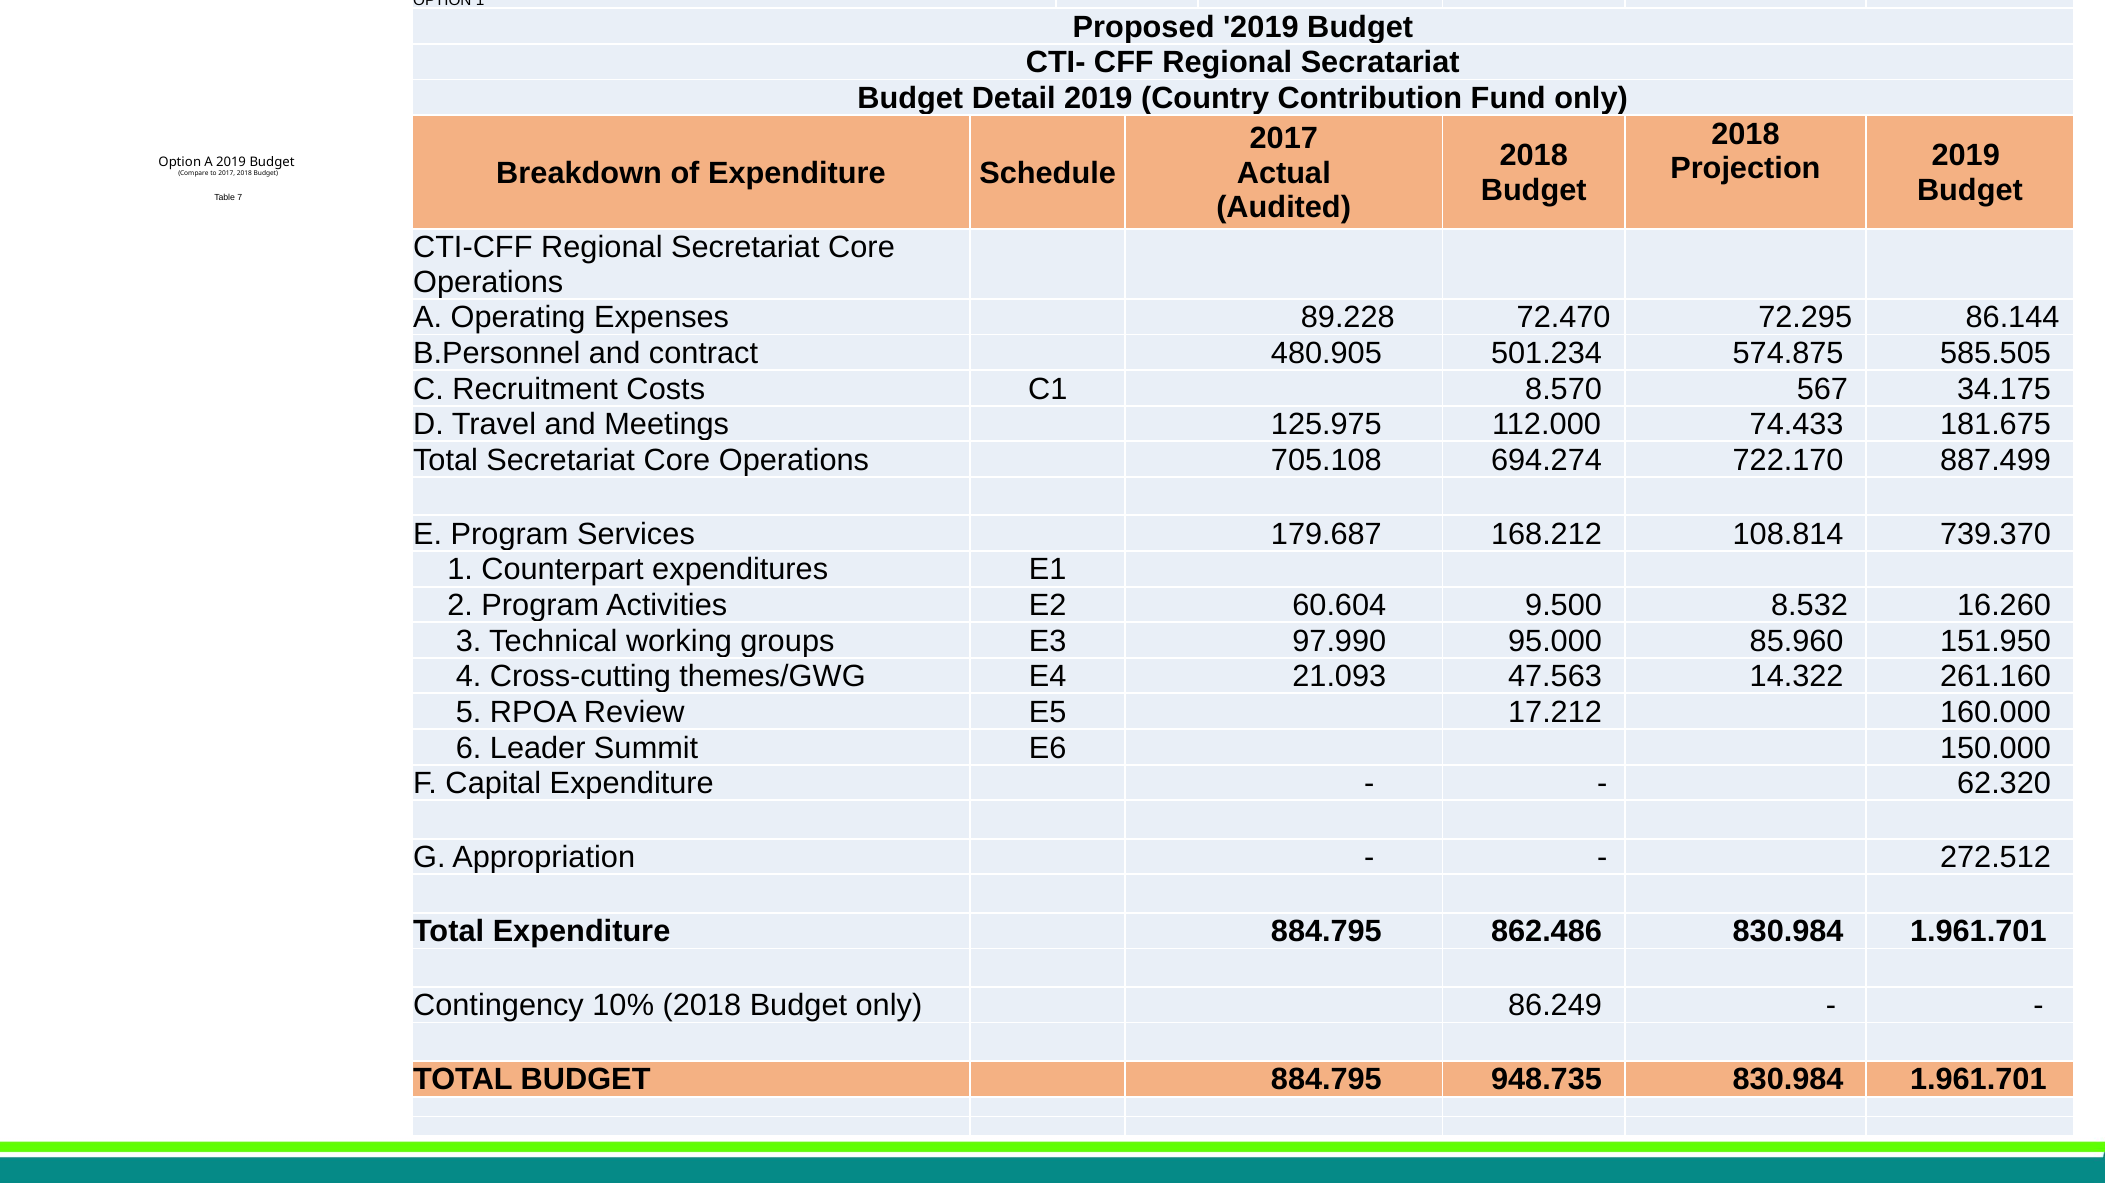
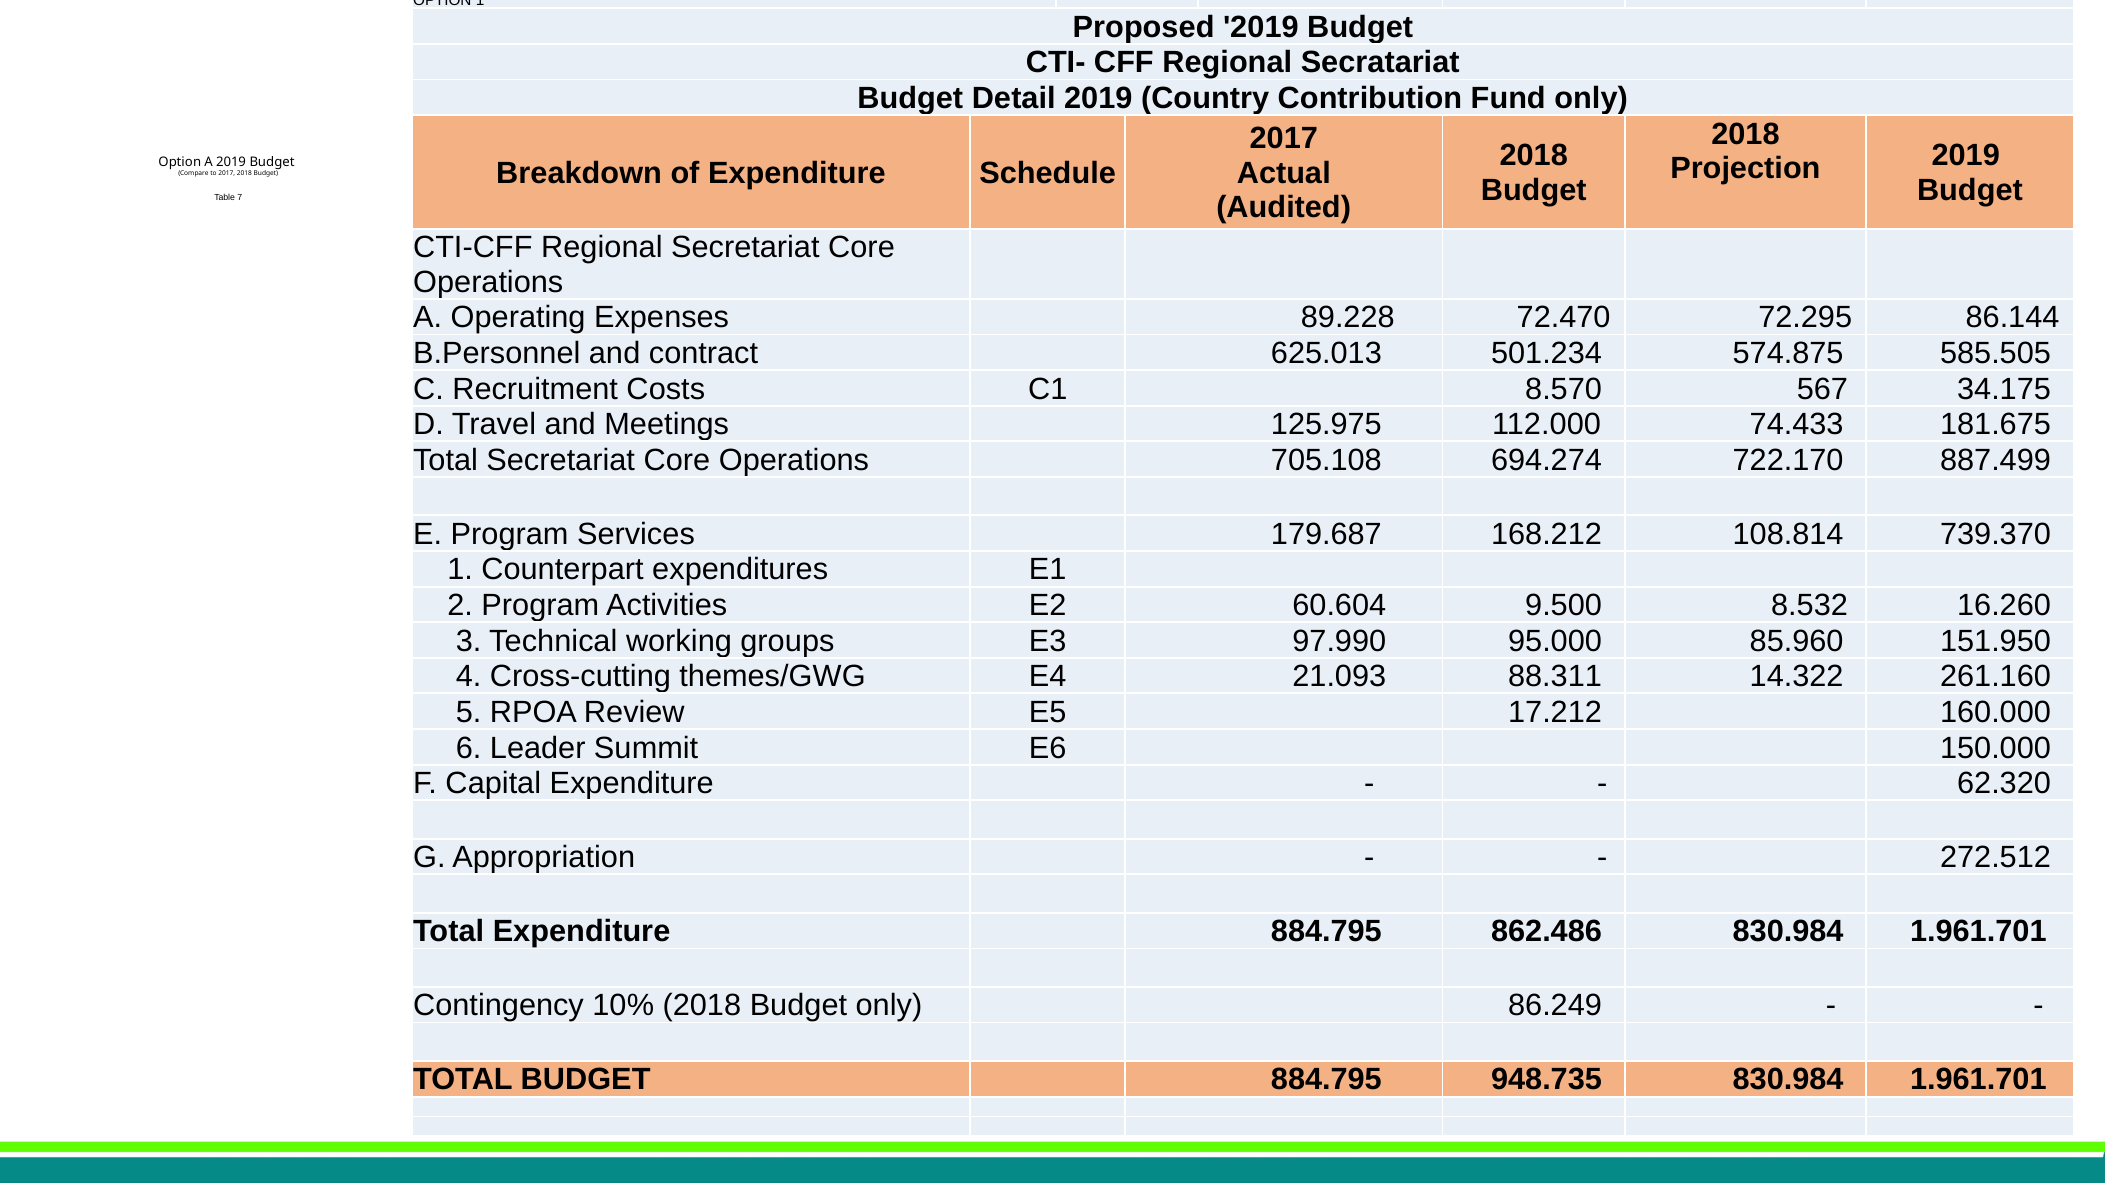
480.905: 480.905 -> 625.013
47.563: 47.563 -> 88.311
